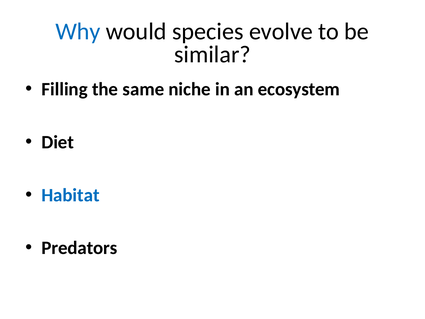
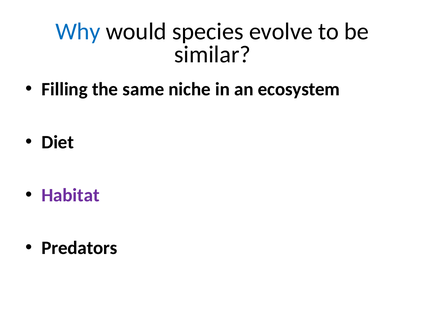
Habitat colour: blue -> purple
